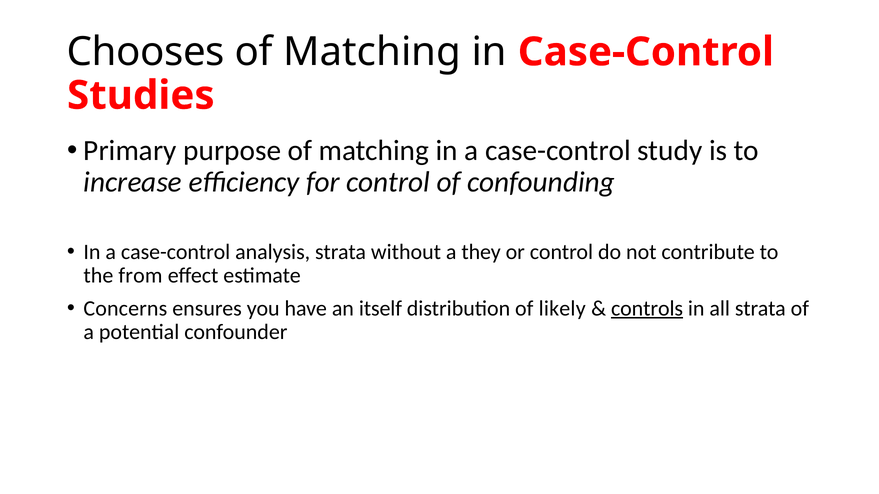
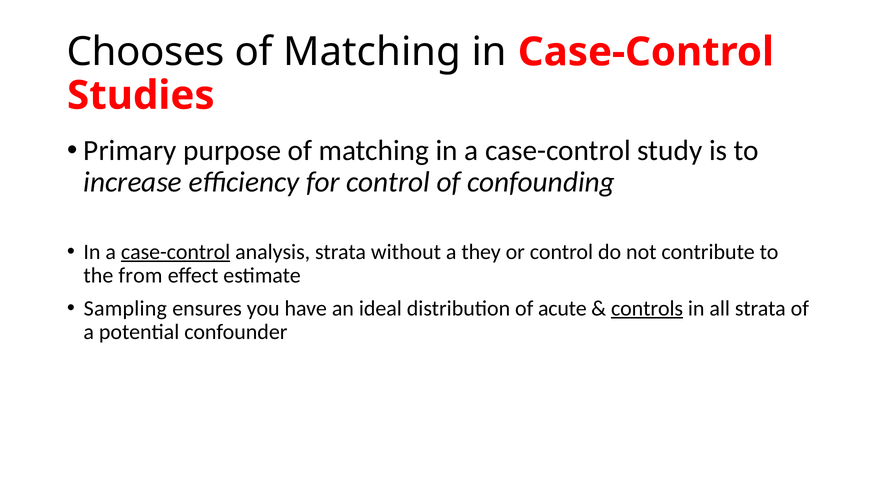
case-control at (176, 252) underline: none -> present
Concerns: Concerns -> Sampling
itself: itself -> ideal
likely: likely -> acute
